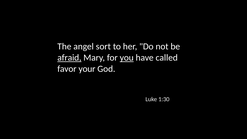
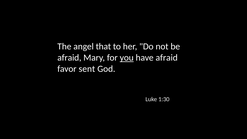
sort: sort -> that
afraid at (69, 58) underline: present -> none
have called: called -> afraid
your: your -> sent
